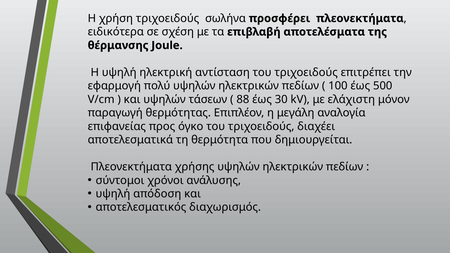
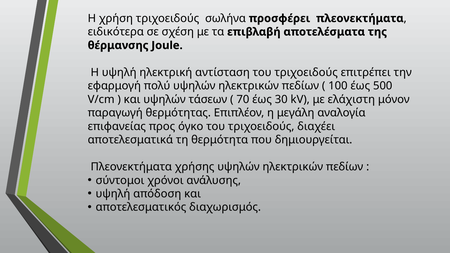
88: 88 -> 70
